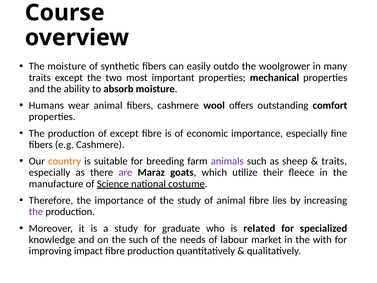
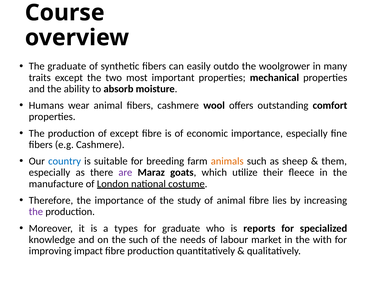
The moisture: moisture -> graduate
country colour: orange -> blue
animals colour: purple -> orange
traits at (334, 161): traits -> them
Science: Science -> London
a study: study -> types
related: related -> reports
